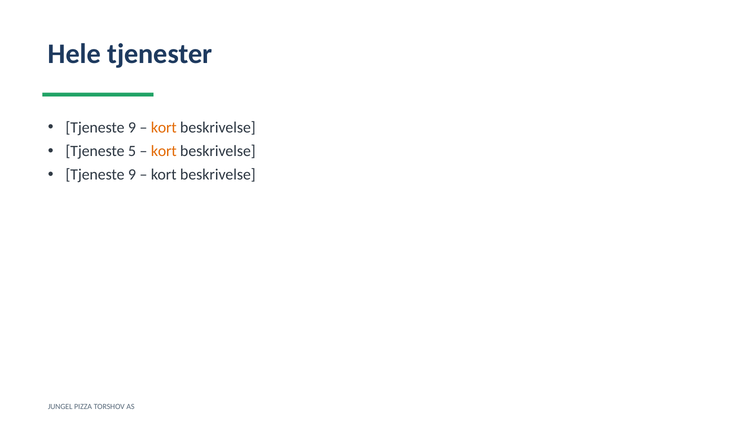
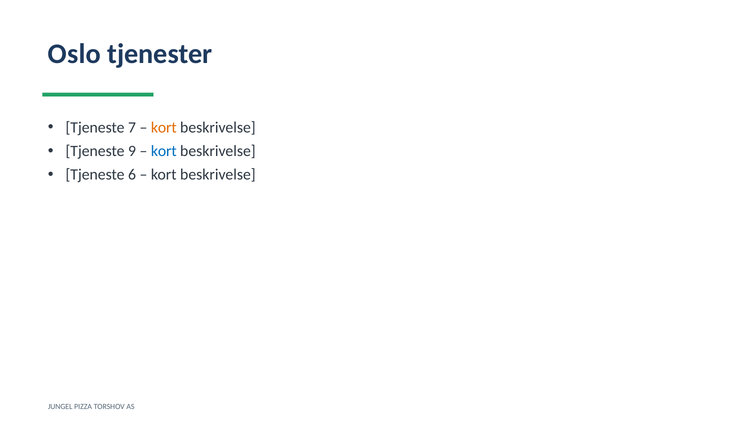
Hele: Hele -> Oslo
9 at (132, 128): 9 -> 7
5: 5 -> 9
kort at (164, 151) colour: orange -> blue
9 at (132, 175): 9 -> 6
